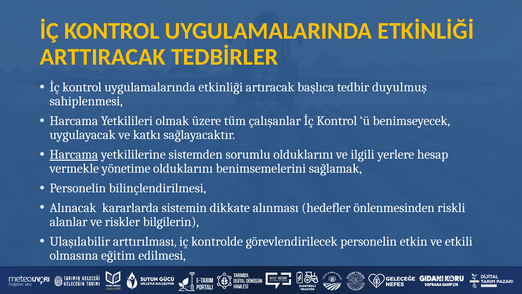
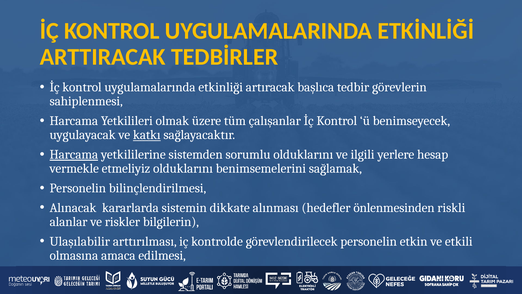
duyulmuş: duyulmuş -> görevlerin
katkı underline: none -> present
yönetime: yönetime -> etmeliyiz
eğitim: eğitim -> amaca
